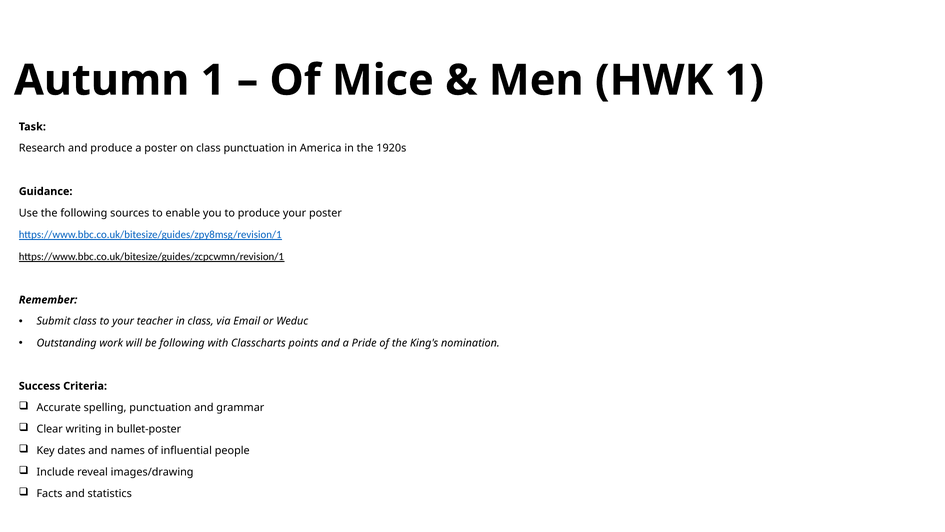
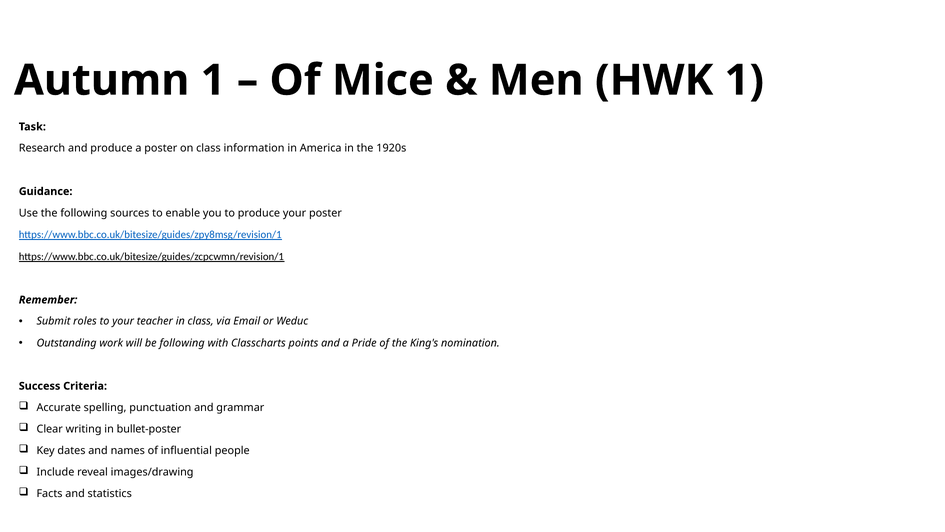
class punctuation: punctuation -> information
Submit class: class -> roles
